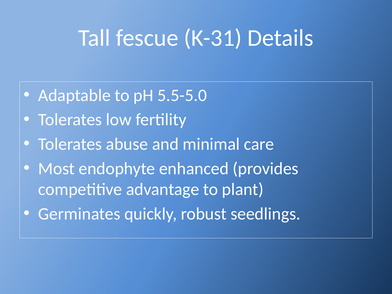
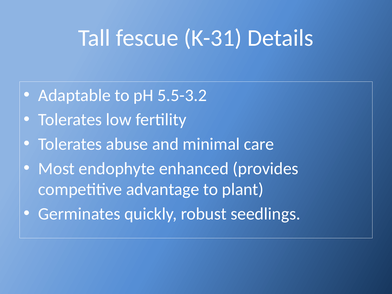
5.5-5.0: 5.5-5.0 -> 5.5-3.2
